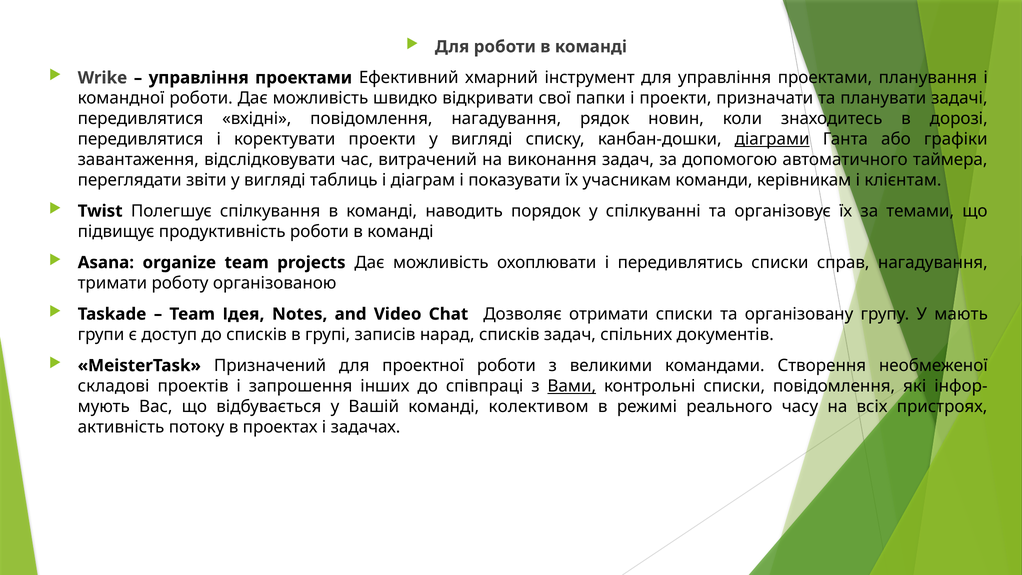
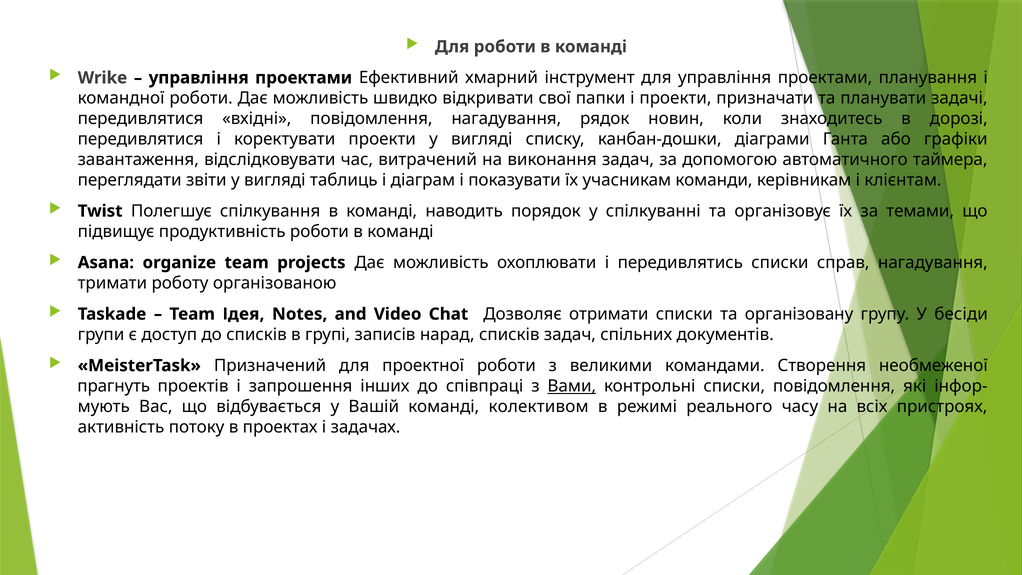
діаграми underline: present -> none
мають: мають -> бесіди
складові: складові -> прагнуть
